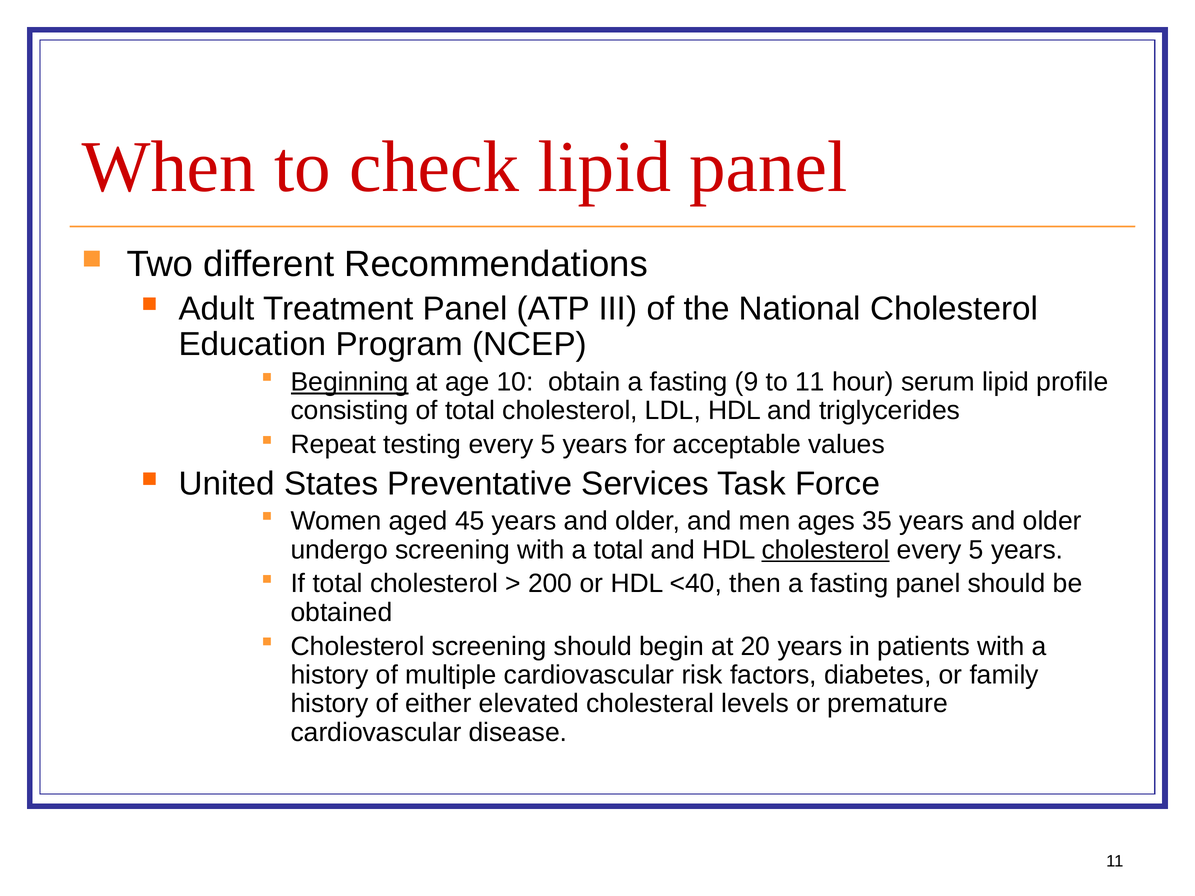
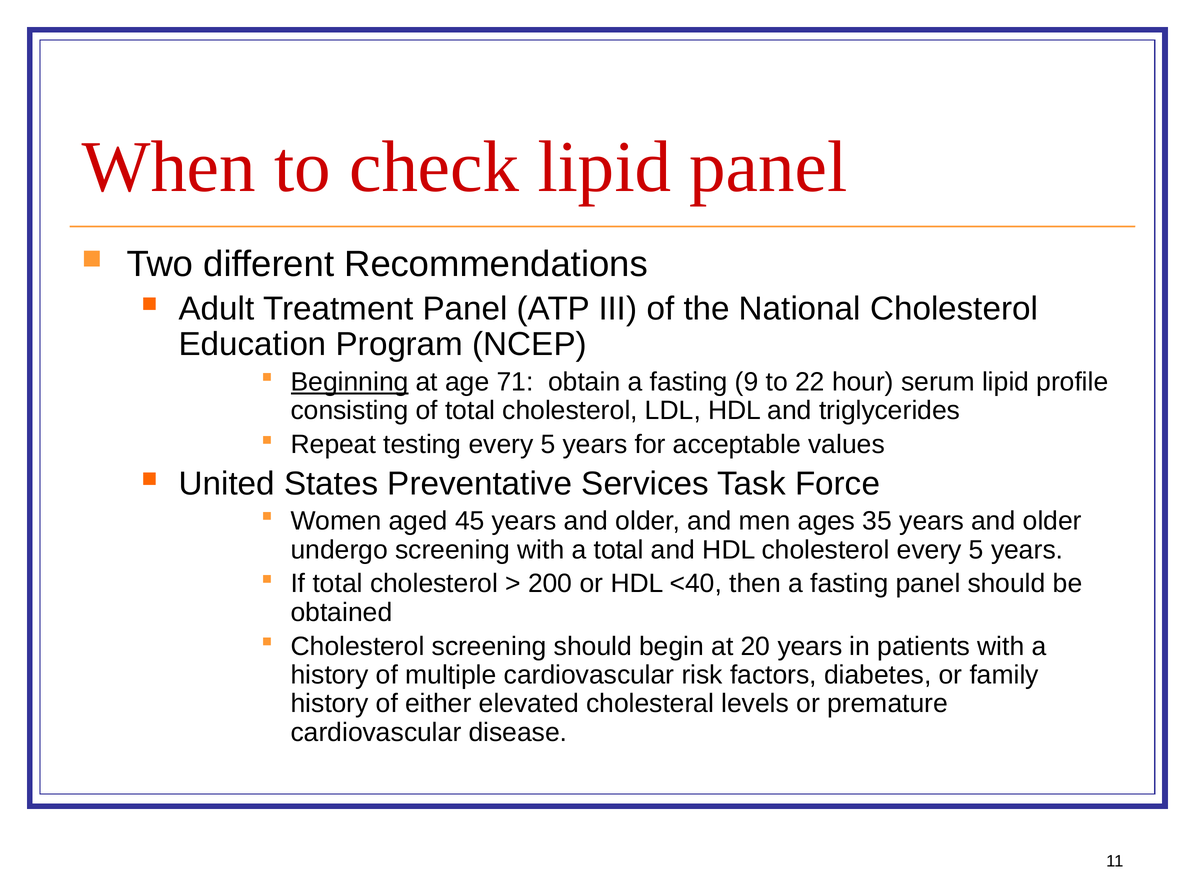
10: 10 -> 71
to 11: 11 -> 22
cholesterol at (826, 550) underline: present -> none
